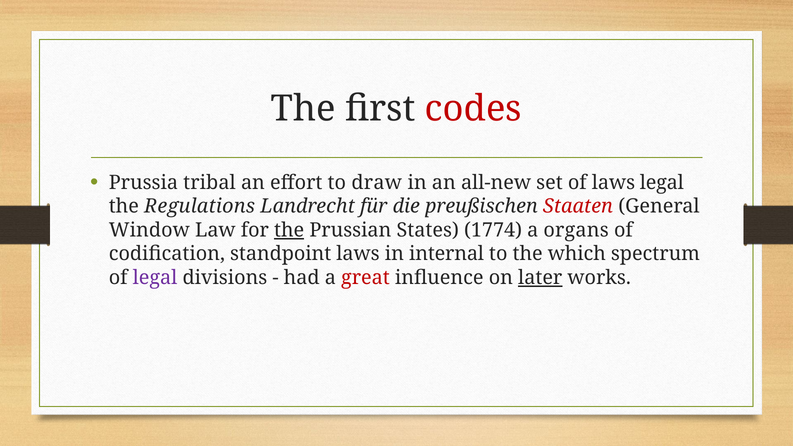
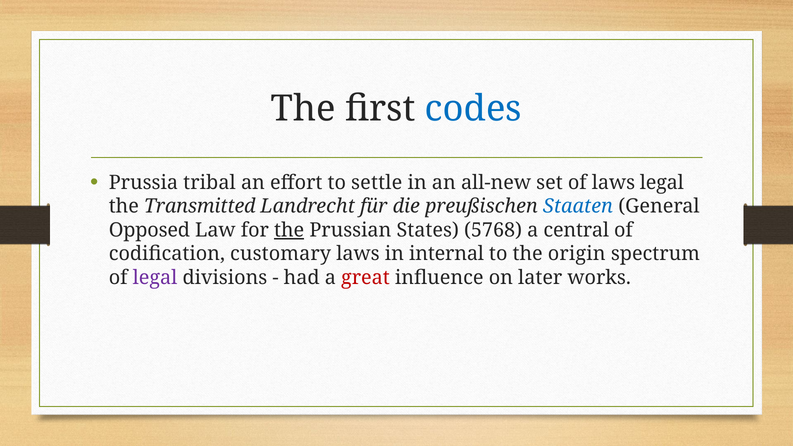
codes colour: red -> blue
draw: draw -> settle
Regulations: Regulations -> Transmitted
Staaten colour: red -> blue
Window: Window -> Opposed
1774: 1774 -> 5768
organs: organs -> central
standpoint: standpoint -> customary
which: which -> origin
later underline: present -> none
